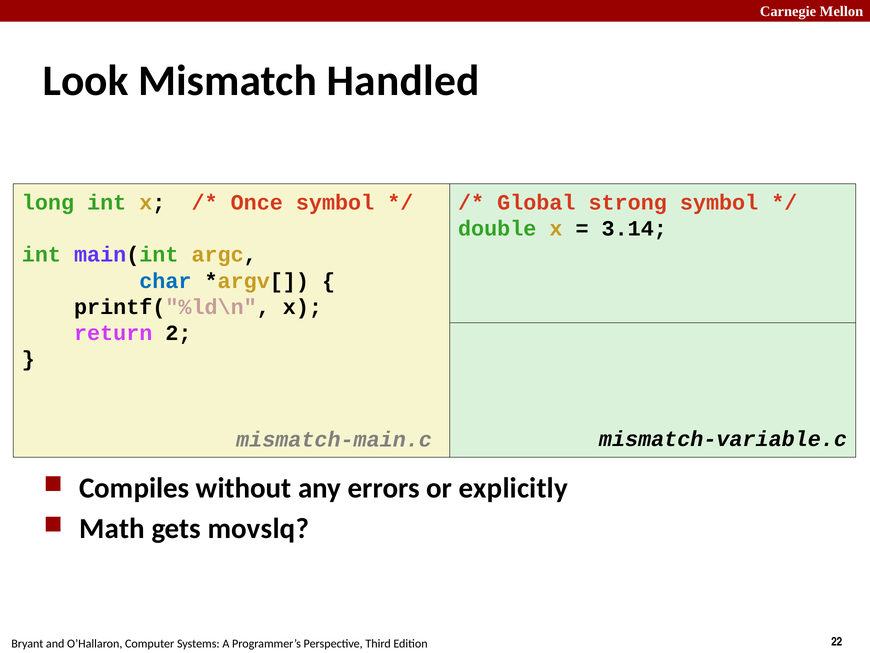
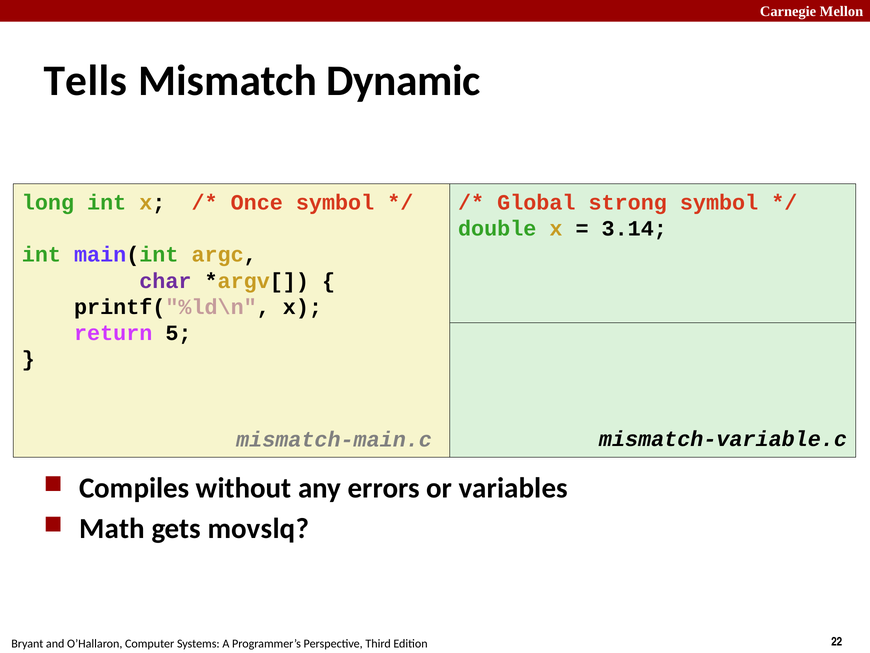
Look: Look -> Tells
Handled: Handled -> Dynamic
char colour: blue -> purple
2: 2 -> 5
explicitly: explicitly -> variables
